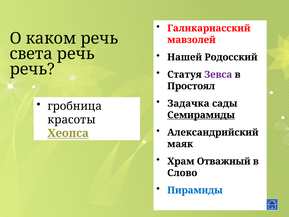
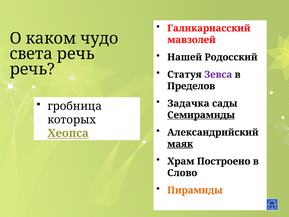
каком речь: речь -> чудо
Простоял: Простоял -> Пределов
красоты: красоты -> которых
маяк underline: none -> present
Отважный: Отважный -> Построено
Пирамиды colour: blue -> orange
